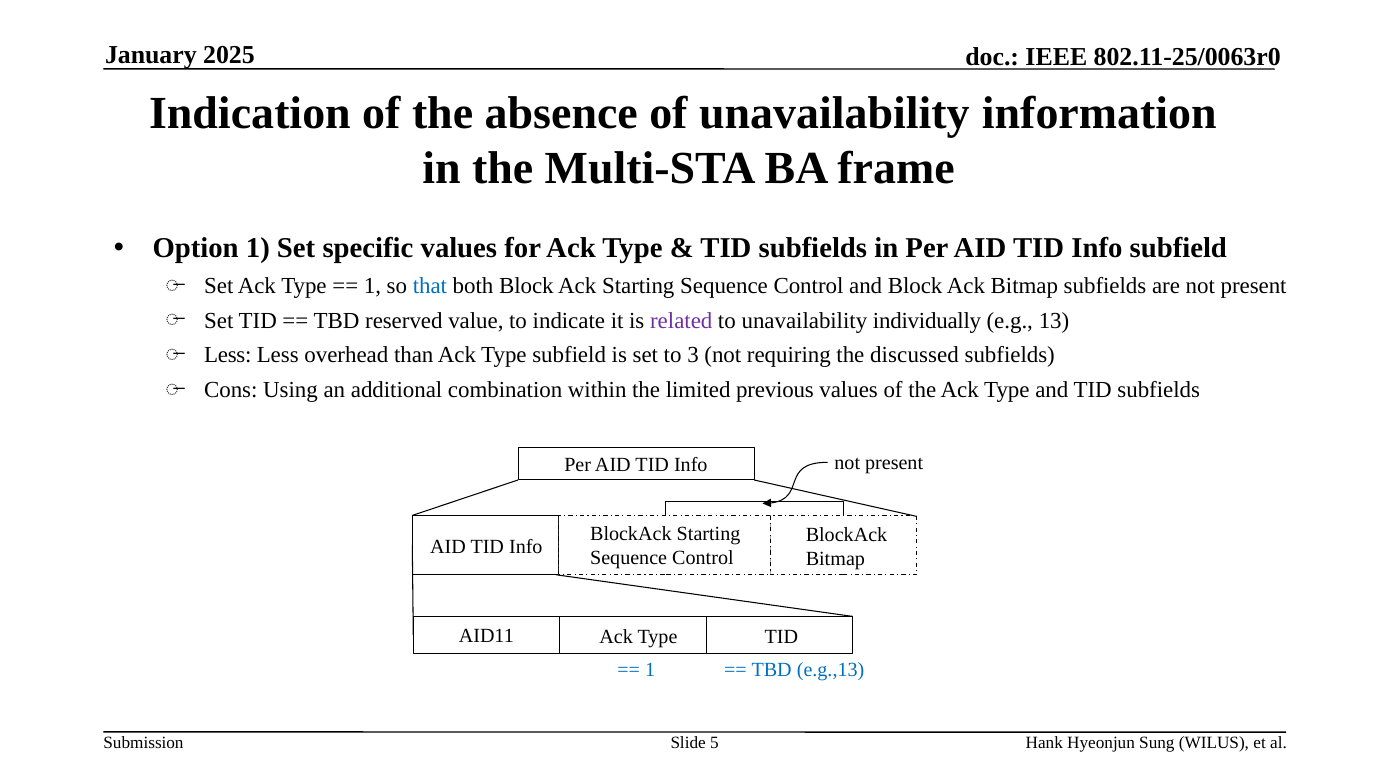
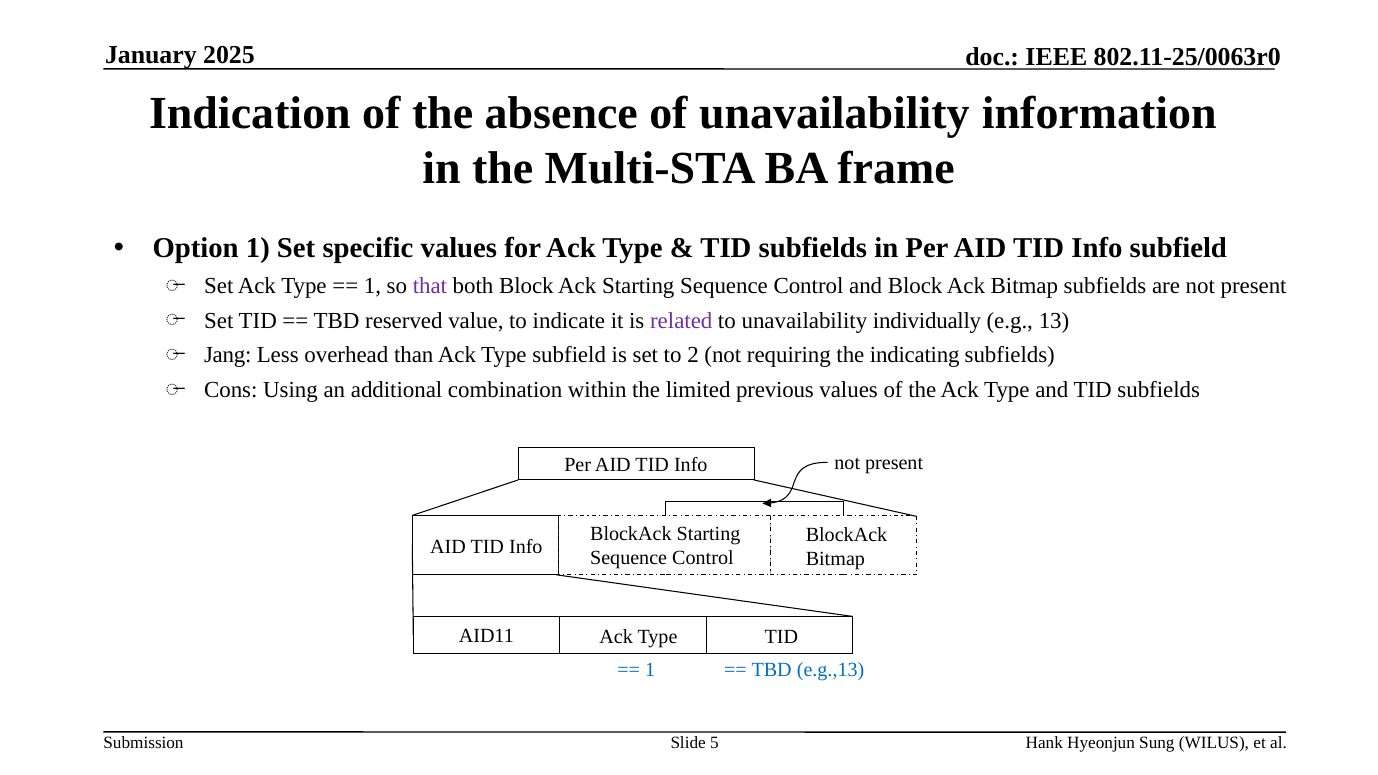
that colour: blue -> purple
Less at (228, 355): Less -> Jang
3: 3 -> 2
discussed: discussed -> indicating
